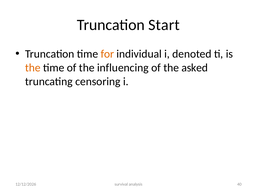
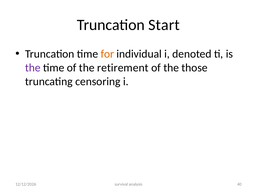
the at (33, 68) colour: orange -> purple
influencing: influencing -> retirement
asked: asked -> those
